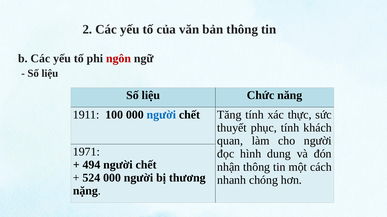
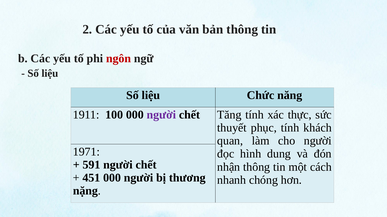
người at (161, 115) colour: blue -> purple
494: 494 -> 591
524: 524 -> 451
